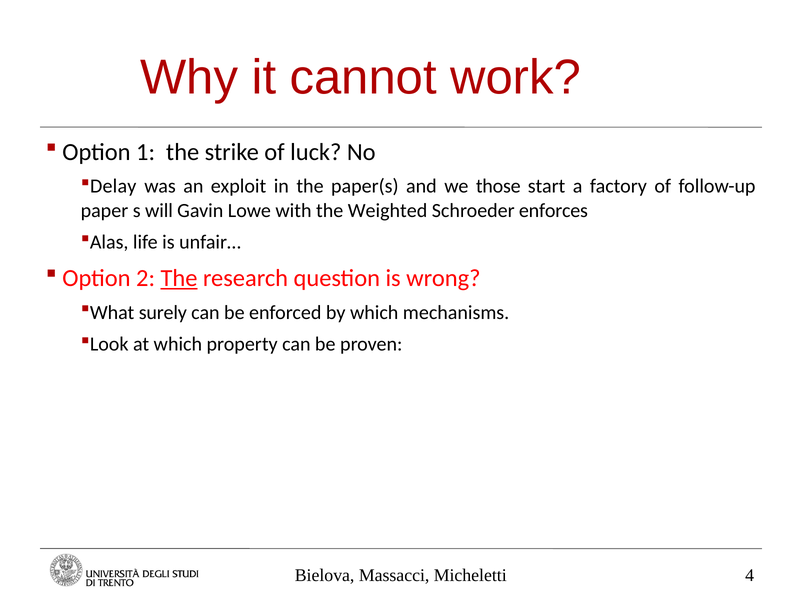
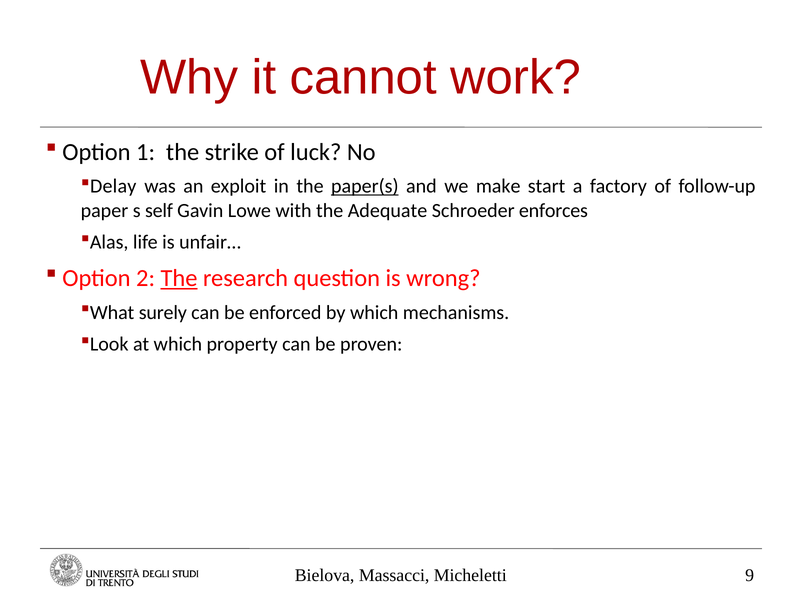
paper(s underline: none -> present
those: those -> make
will: will -> self
Weighted: Weighted -> Adequate
4: 4 -> 9
